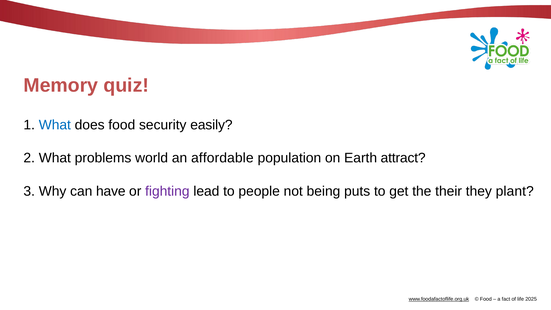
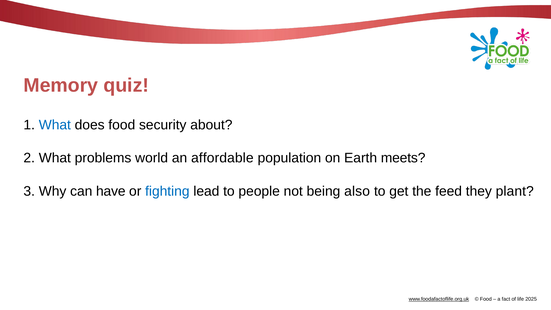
easily: easily -> about
attract: attract -> meets
fighting colour: purple -> blue
puts: puts -> also
their: their -> feed
